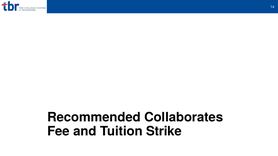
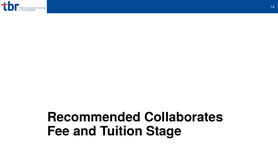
Strike: Strike -> Stage
